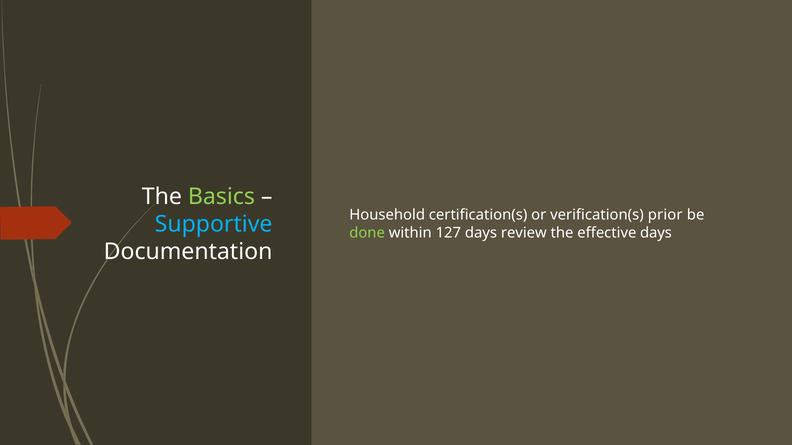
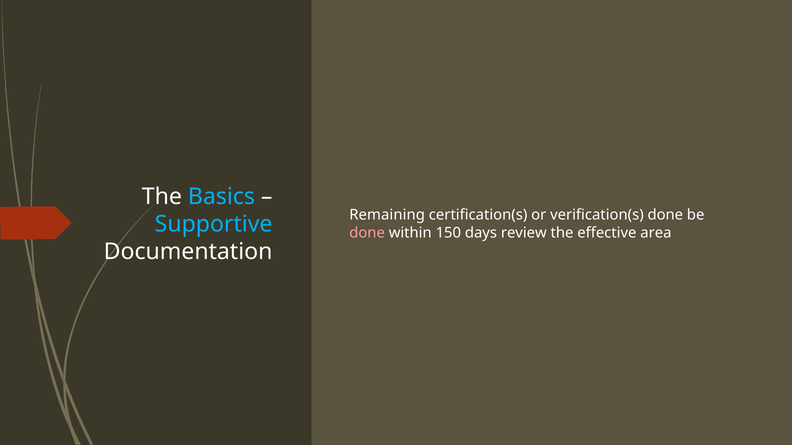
Basics colour: light green -> light blue
Household: Household -> Remaining
verification(s prior: prior -> done
done at (367, 233) colour: light green -> pink
127: 127 -> 150
effective days: days -> area
